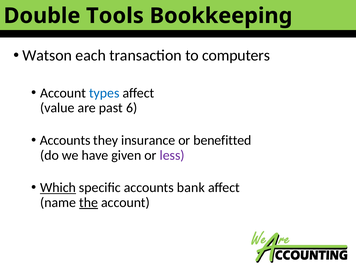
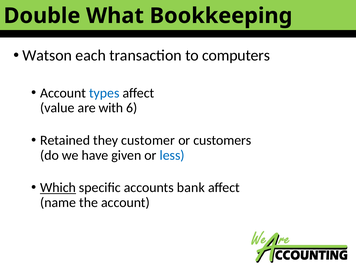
Tools: Tools -> What
past: past -> with
Accounts at (65, 140): Accounts -> Retained
insurance: insurance -> customer
benefitted: benefitted -> customers
less colour: purple -> blue
the underline: present -> none
